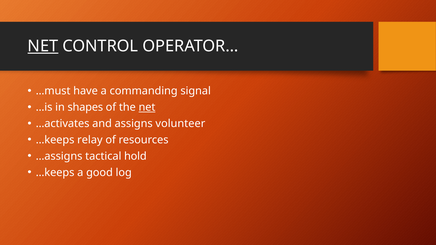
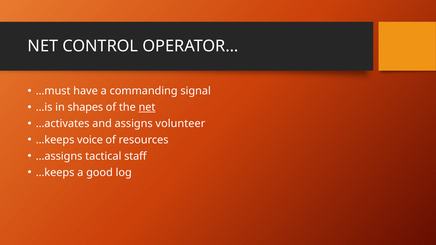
NET at (43, 46) underline: present -> none
relay: relay -> voice
hold: hold -> staff
